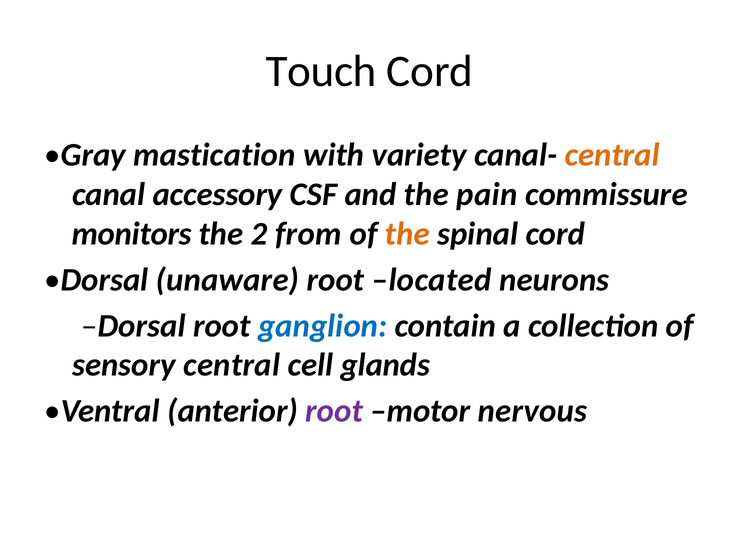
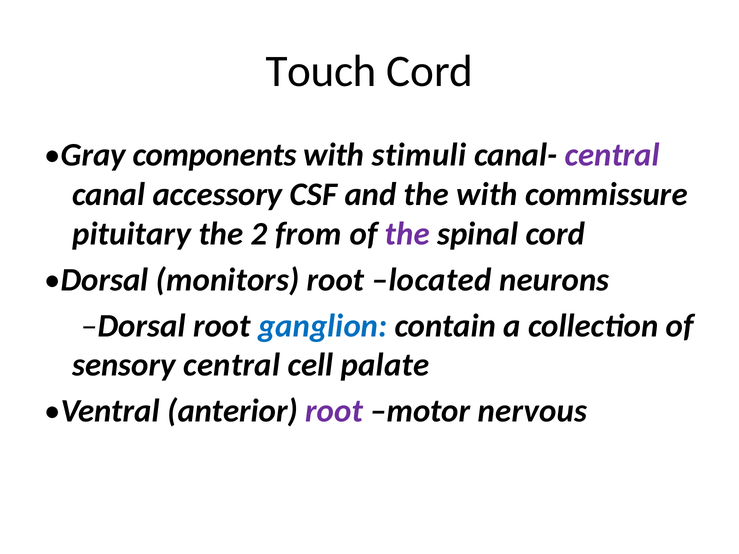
mastication: mastication -> components
variety: variety -> stimuli
central at (612, 155) colour: orange -> purple
the pain: pain -> with
monitors: monitors -> pituitary
the at (407, 234) colour: orange -> purple
unaware: unaware -> monitors
glands: glands -> palate
